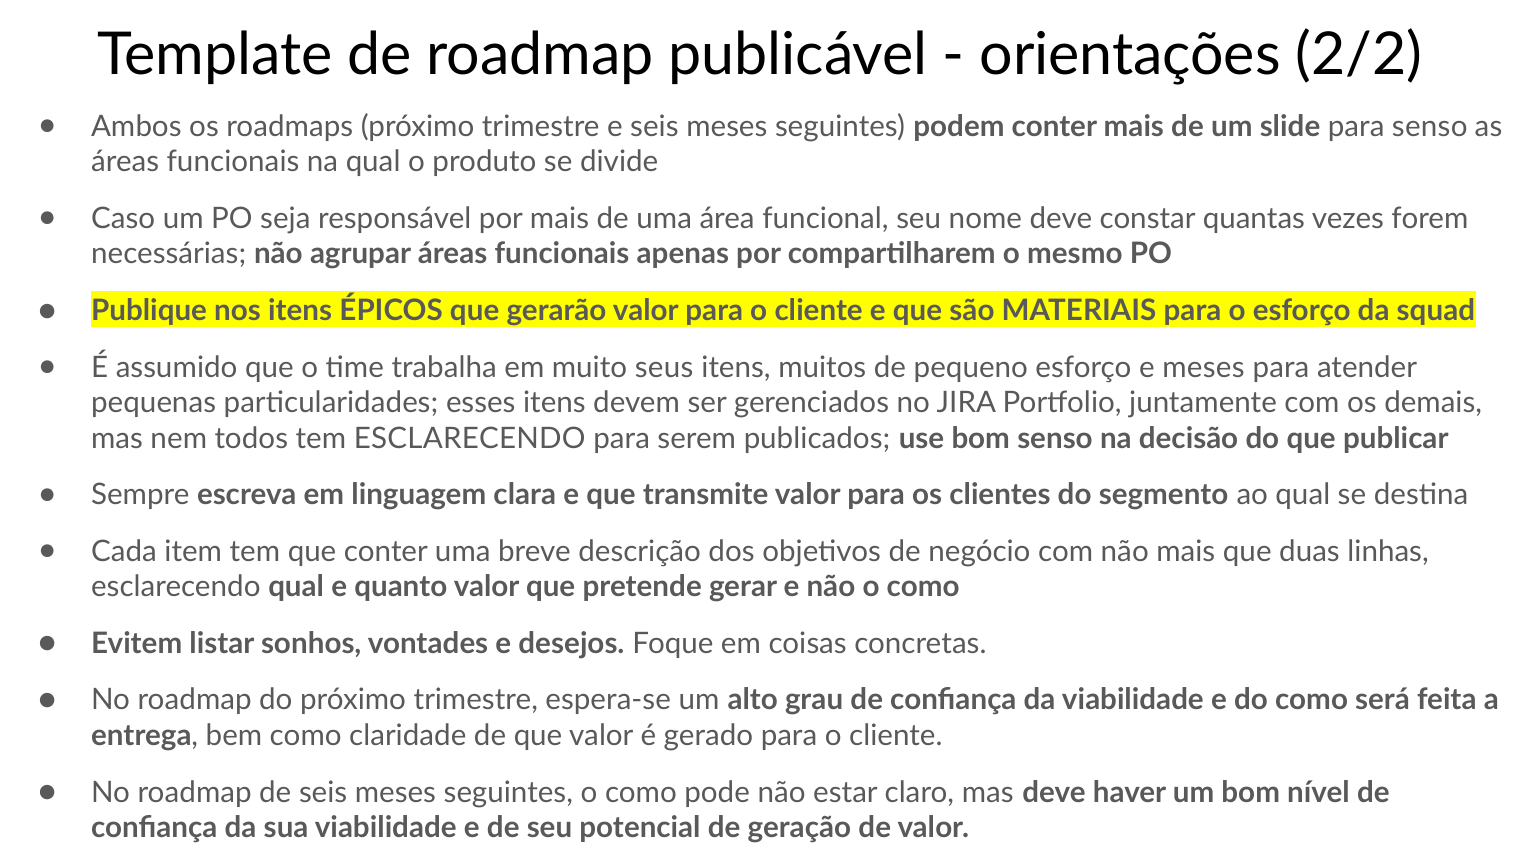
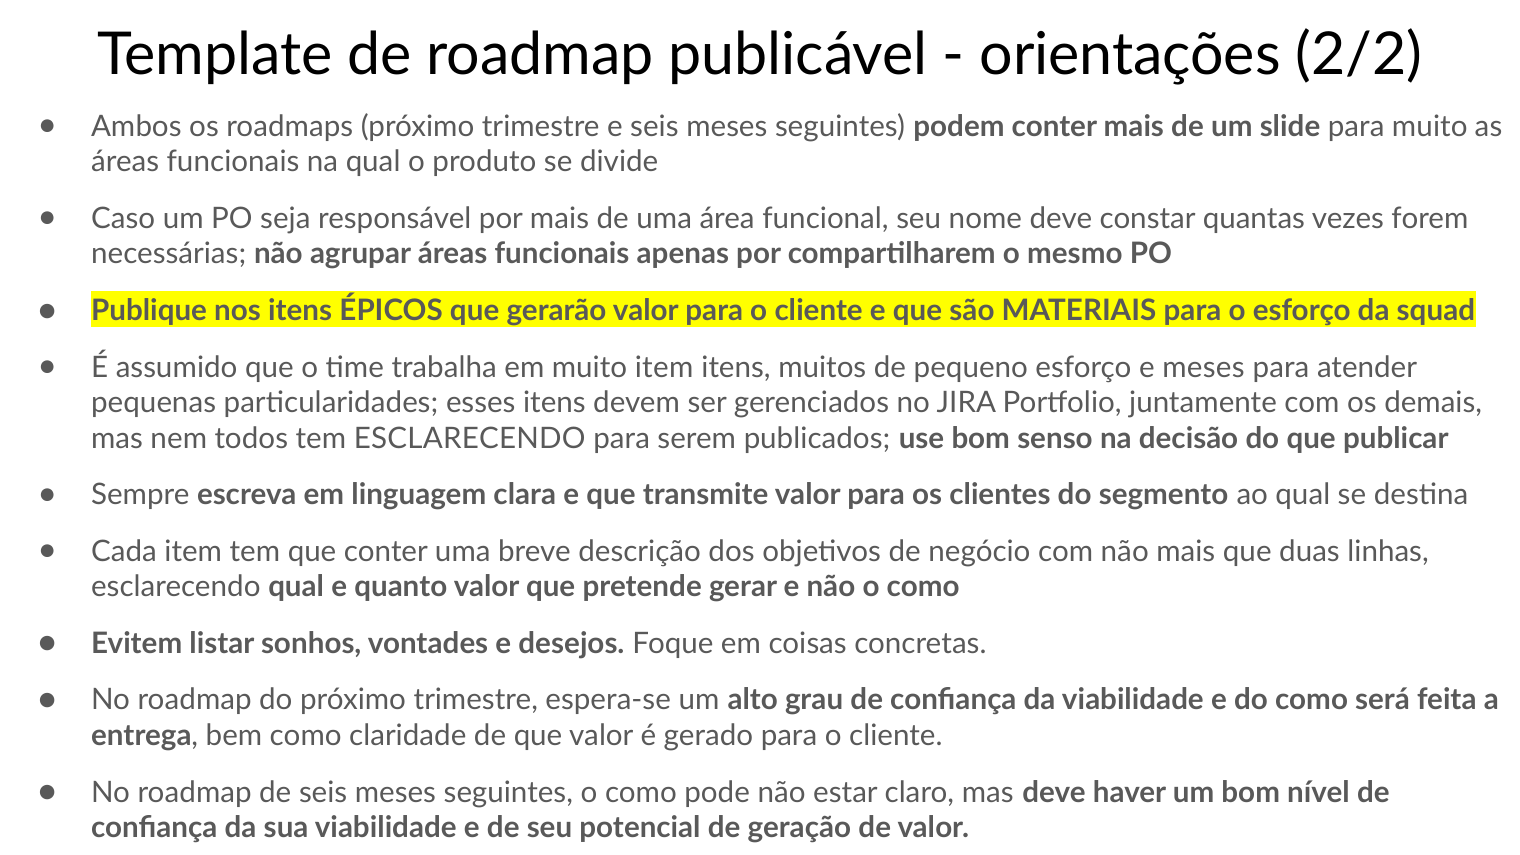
para senso: senso -> muito
muito seus: seus -> item
